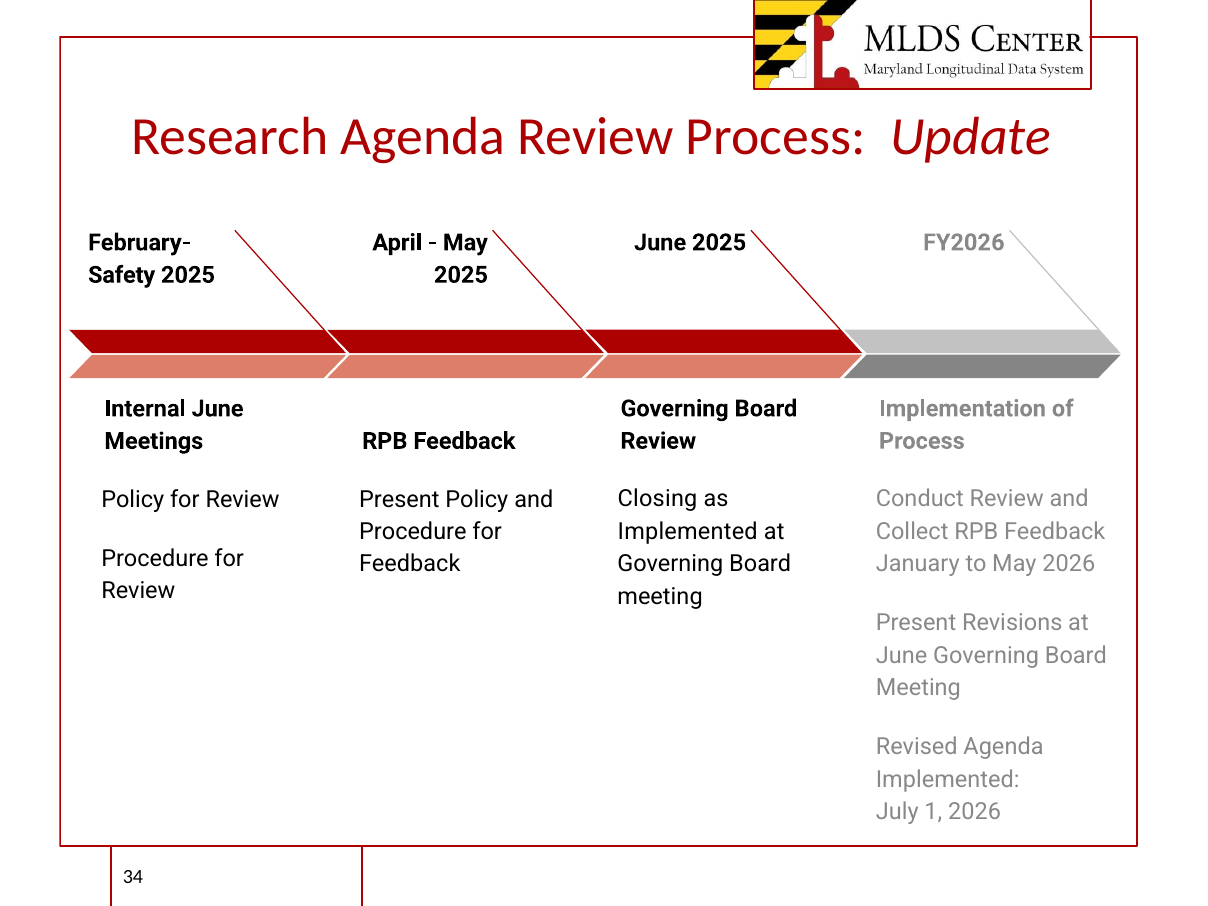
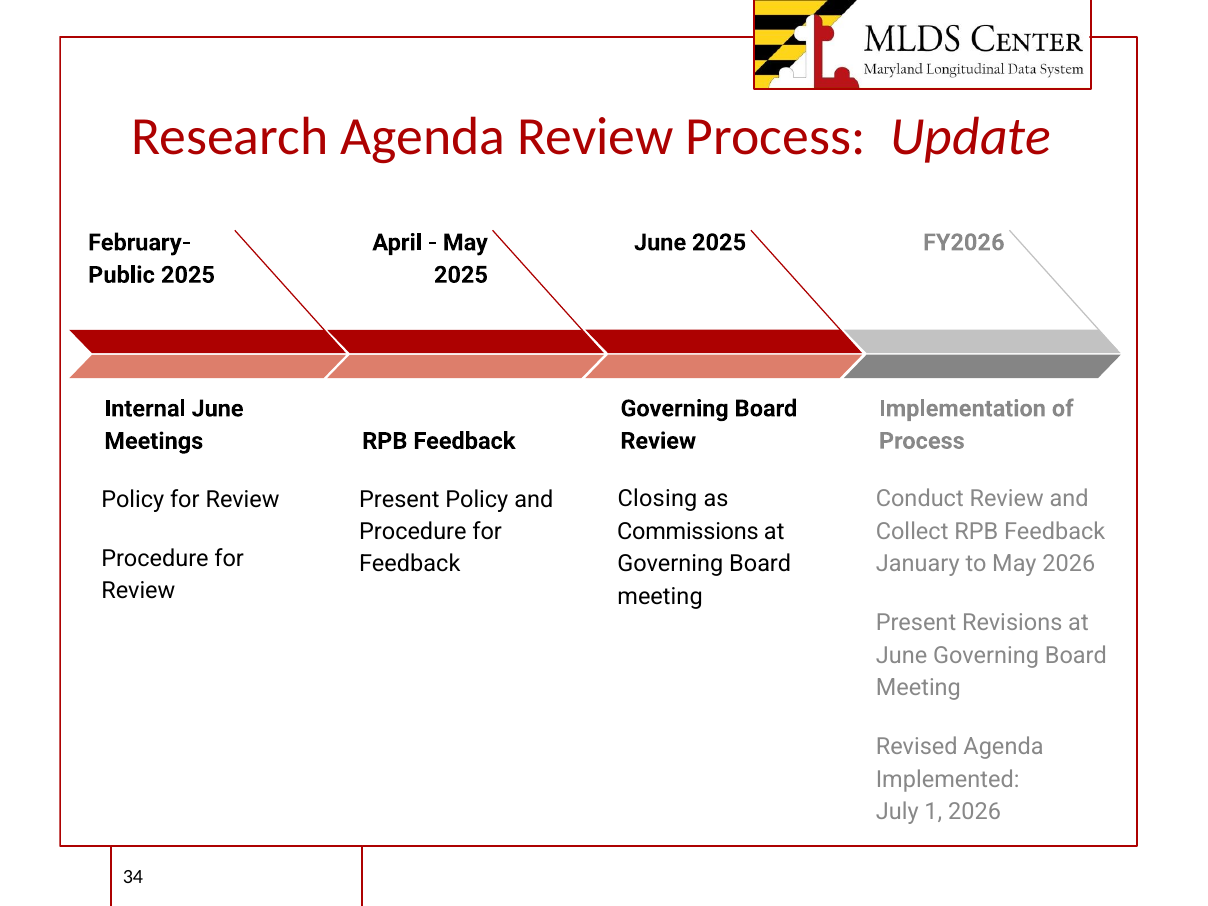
Safety: Safety -> Public
Implemented at (688, 532): Implemented -> Commissions
